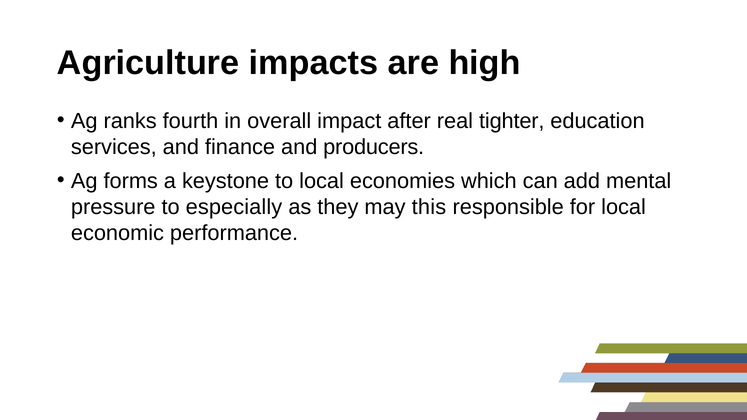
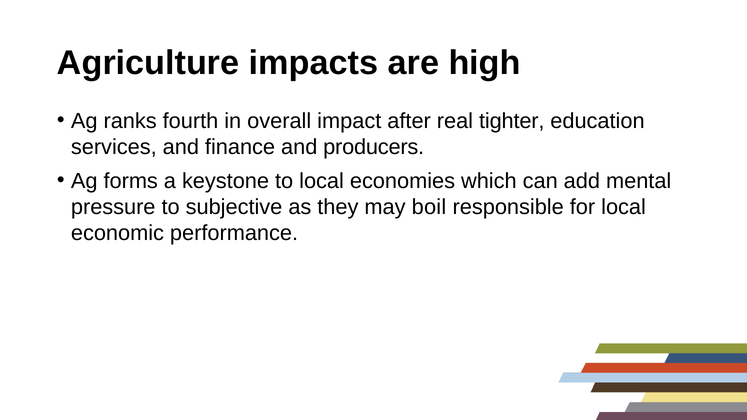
especially: especially -> subjective
this: this -> boil
